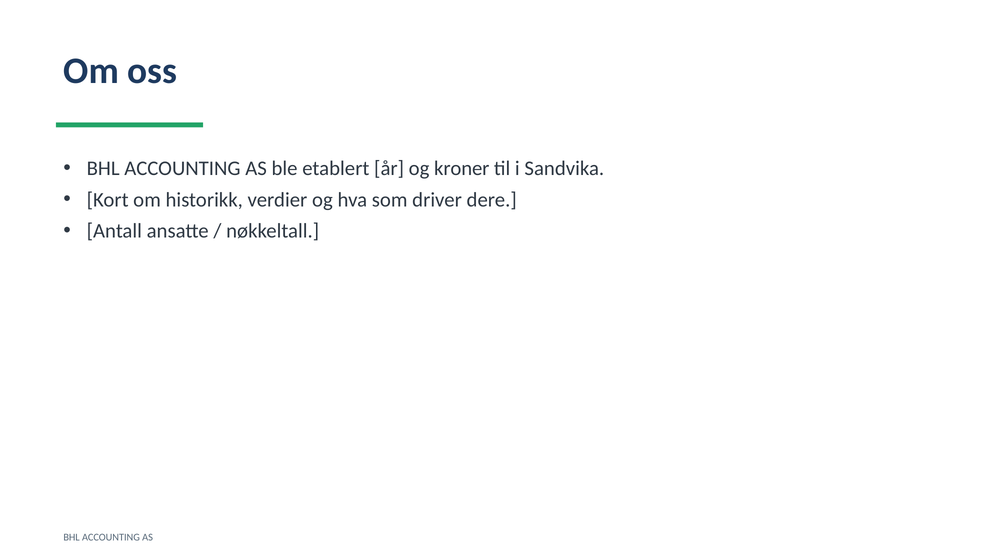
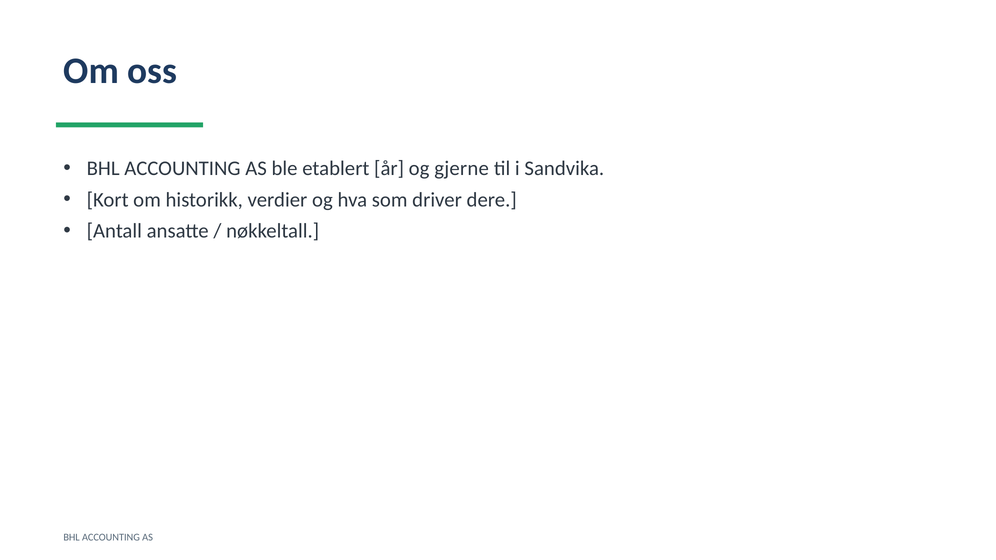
kroner: kroner -> gjerne
